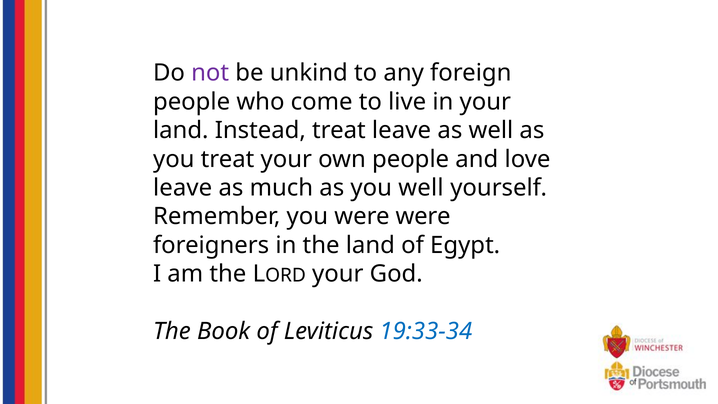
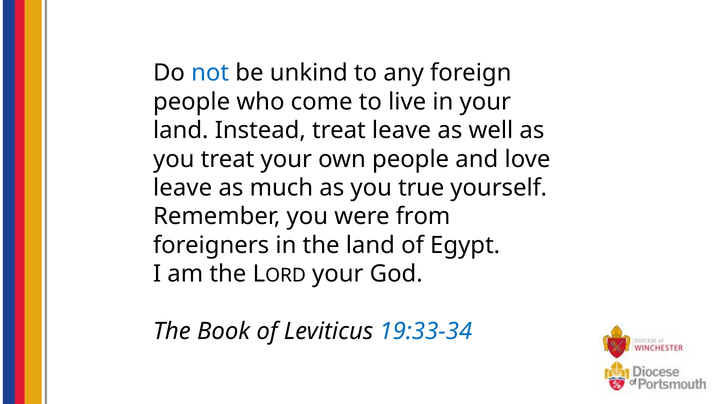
not colour: purple -> blue
you well: well -> true
were were: were -> from
